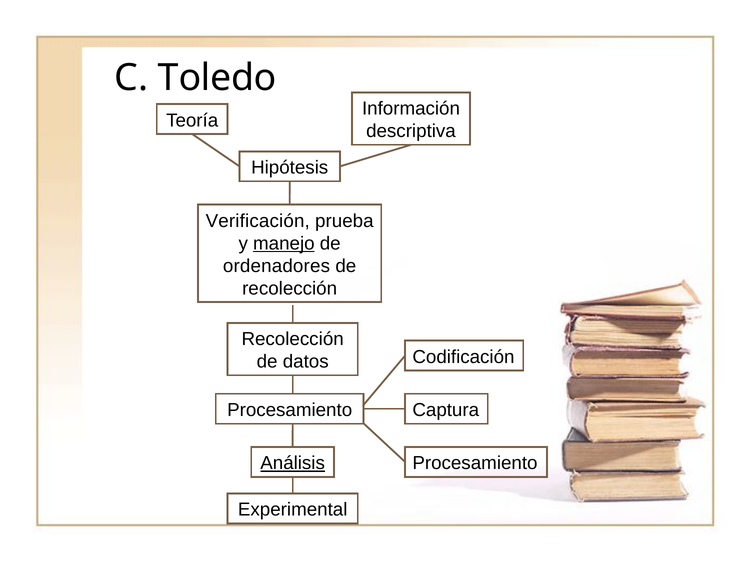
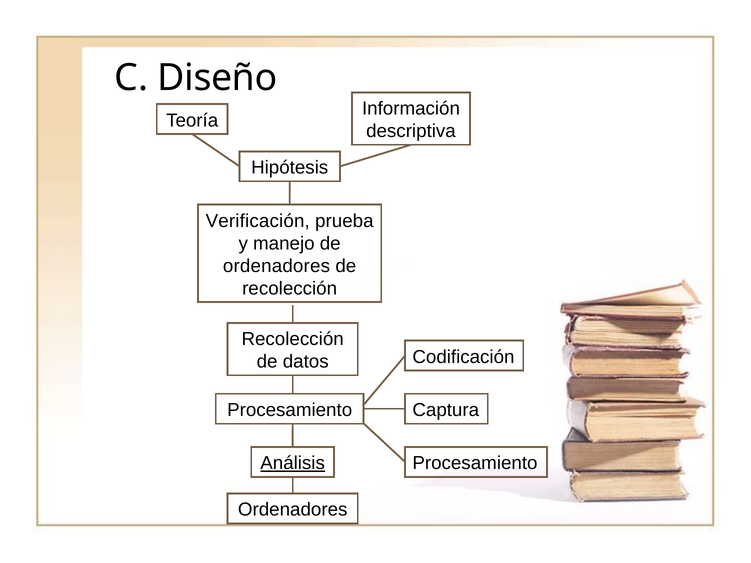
Toledo: Toledo -> Diseño
manejo underline: present -> none
Experimental at (293, 510): Experimental -> Ordenadores
